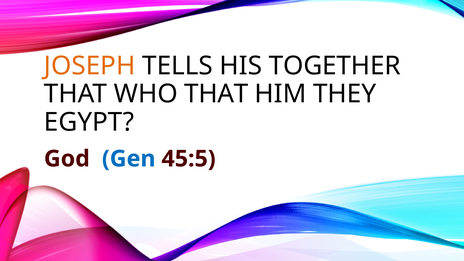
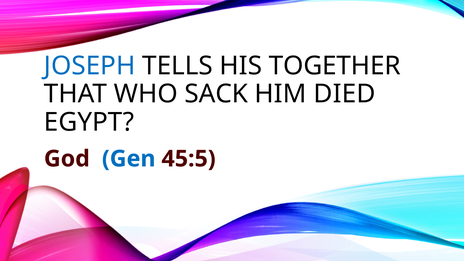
JOSEPH colour: orange -> blue
WHO THAT: THAT -> SACK
THEY: THEY -> DIED
